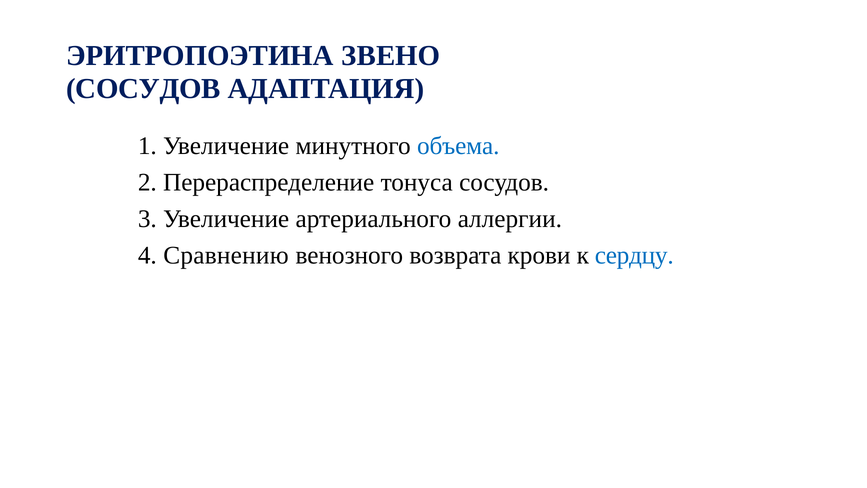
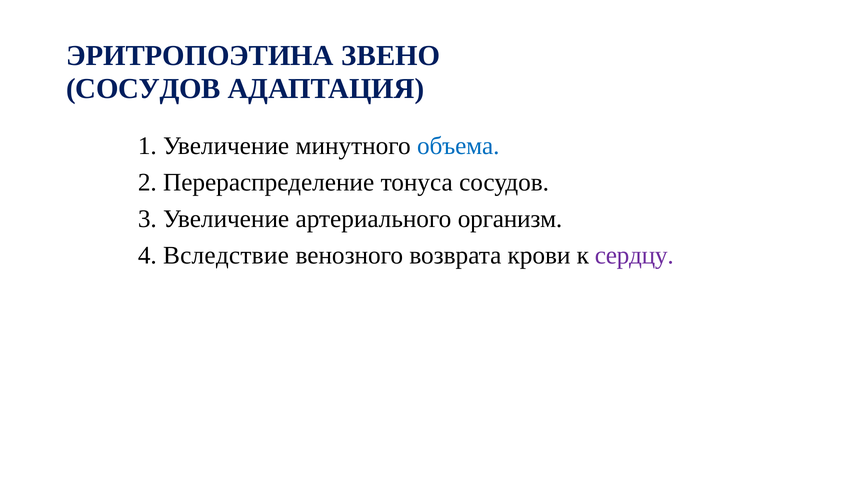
аллергии: аллергии -> организм
Сравнению: Сравнению -> Вследствие
сердцу colour: blue -> purple
